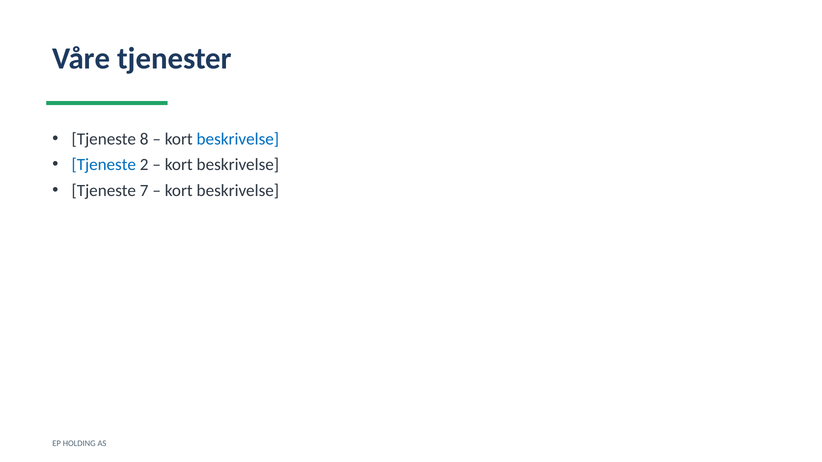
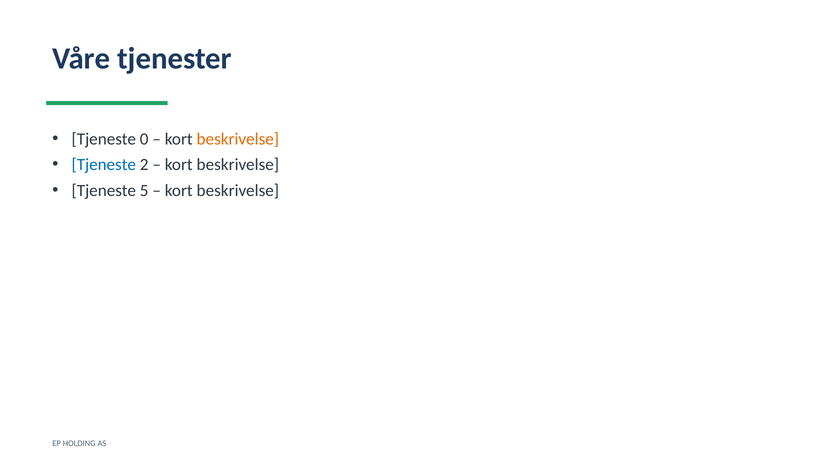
8: 8 -> 0
beskrivelse at (238, 139) colour: blue -> orange
7: 7 -> 5
